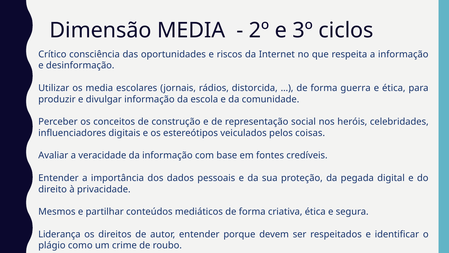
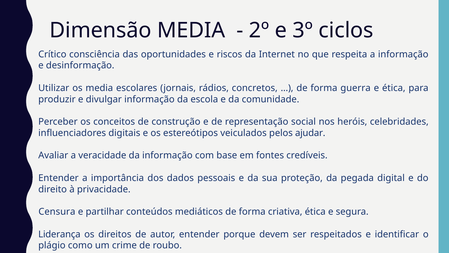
distorcida: distorcida -> concretos
coisas: coisas -> ajudar
Mesmos: Mesmos -> Censura
